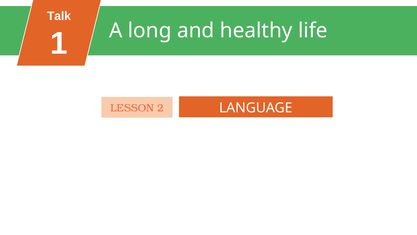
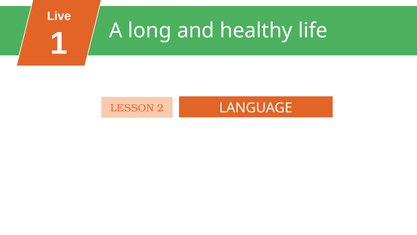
Talk: Talk -> Live
